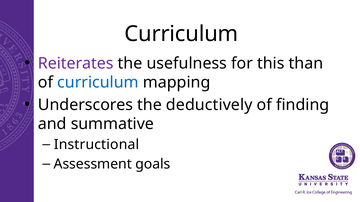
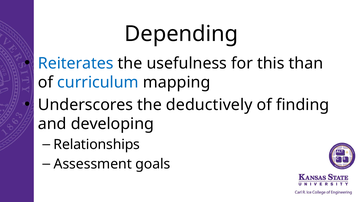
Curriculum at (181, 34): Curriculum -> Depending
Reiterates colour: purple -> blue
summative: summative -> developing
Instructional: Instructional -> Relationships
